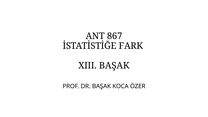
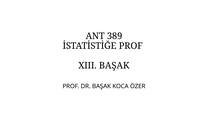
867: 867 -> 389
İSTATİSTİĞE FARK: FARK -> PROF
